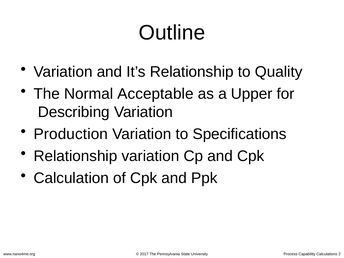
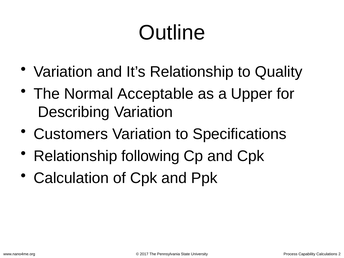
Production: Production -> Customers
Relationship variation: variation -> following
